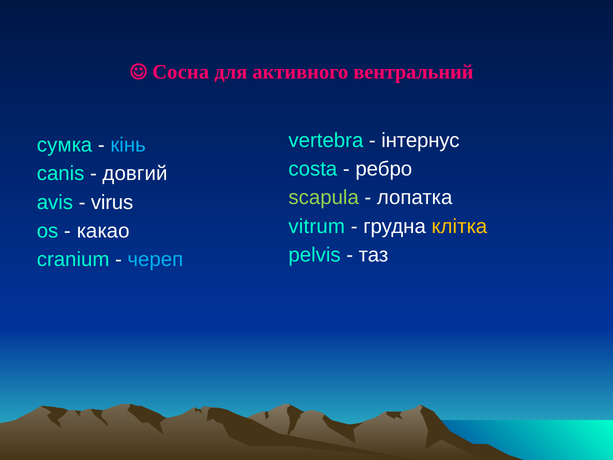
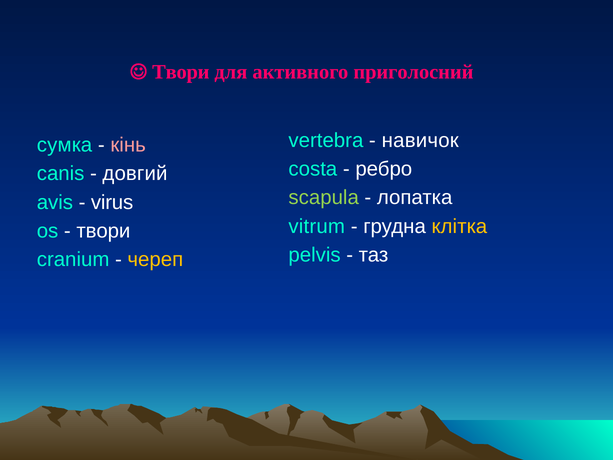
Сосна at (181, 72): Сосна -> Твори
вентральний: вентральний -> приголосний
інтернус: інтернус -> навичок
кінь colour: light blue -> pink
какао at (103, 231): какао -> твори
череп colour: light blue -> yellow
